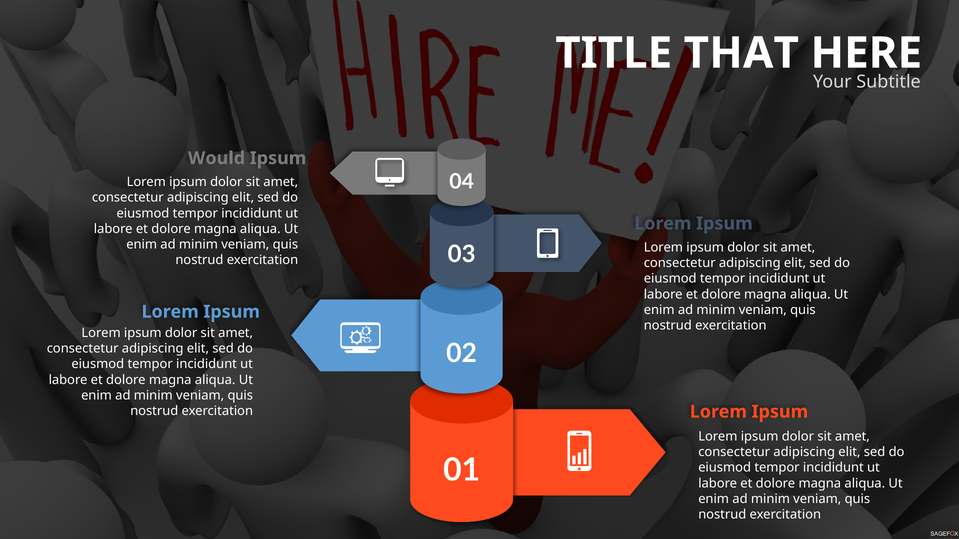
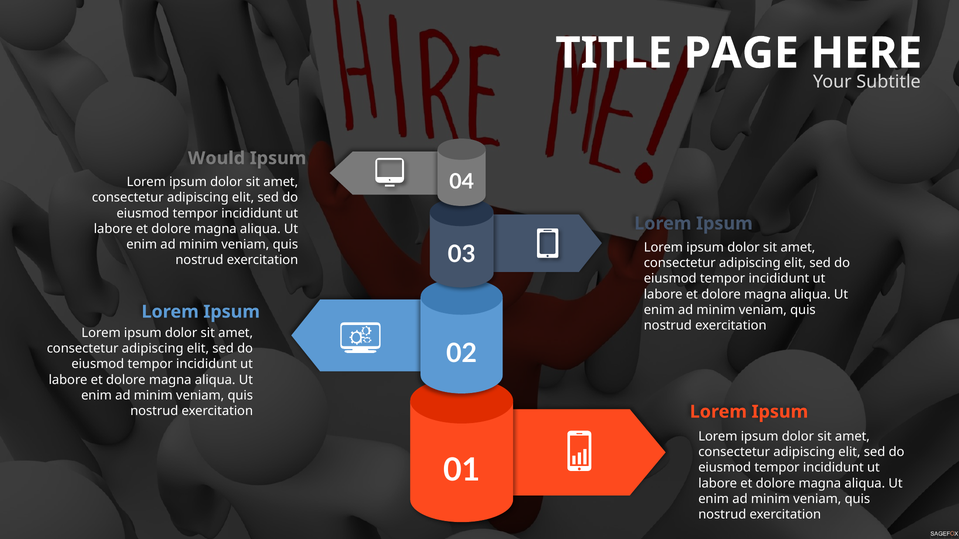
THAT: THAT -> PAGE
